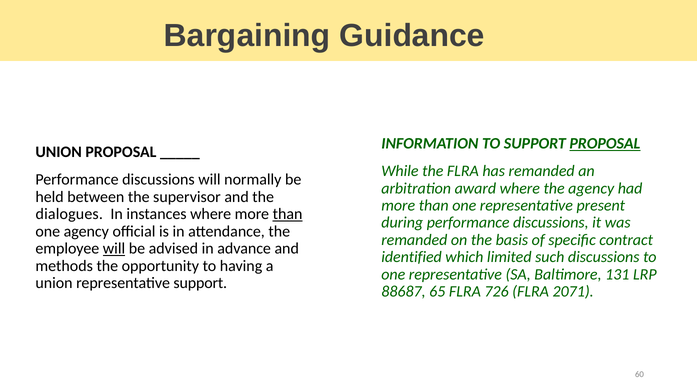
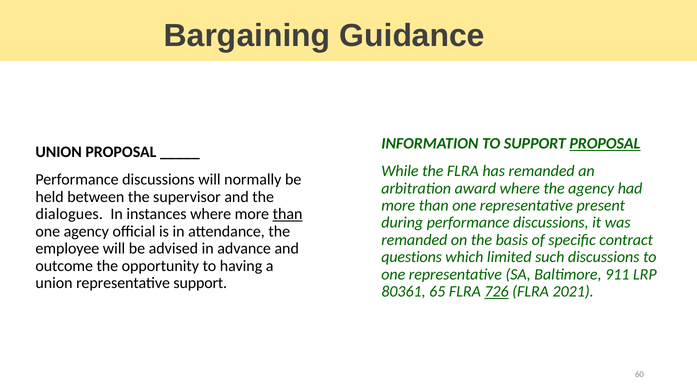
will at (114, 249) underline: present -> none
identified: identified -> questions
methods: methods -> outcome
131: 131 -> 911
88687: 88687 -> 80361
726 underline: none -> present
2071: 2071 -> 2021
